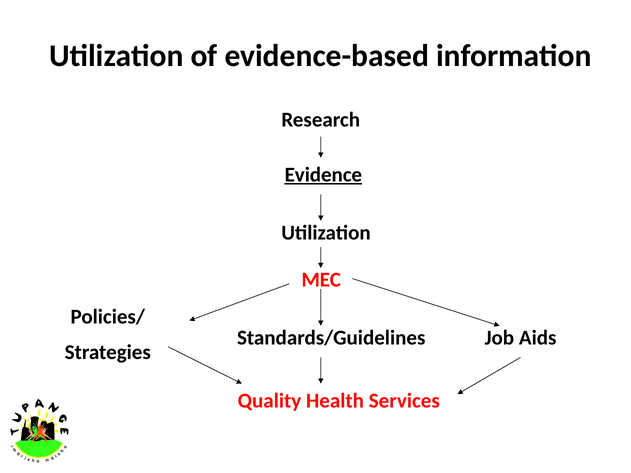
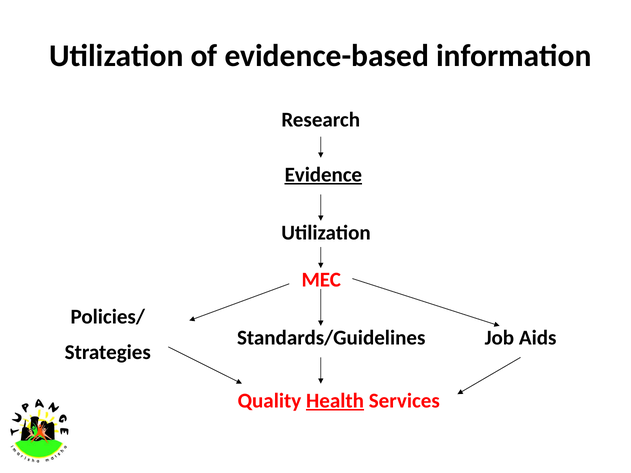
Health underline: none -> present
